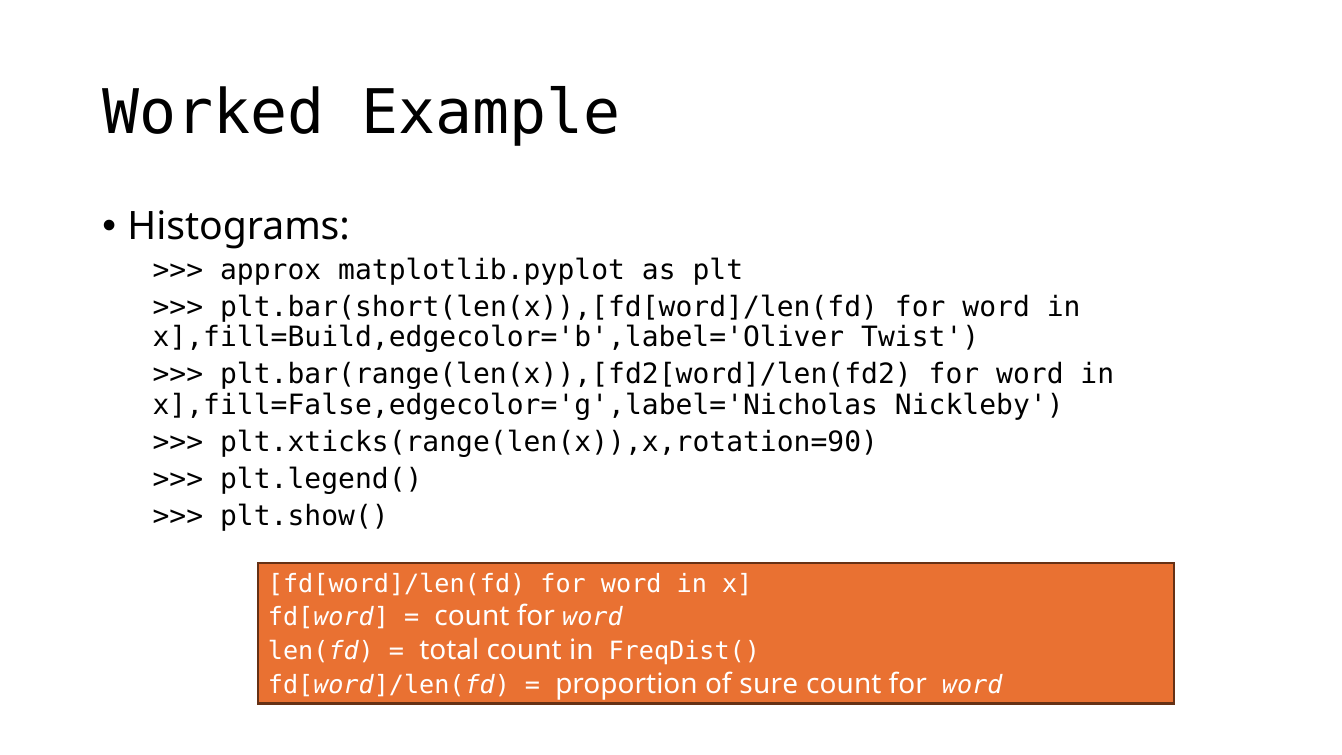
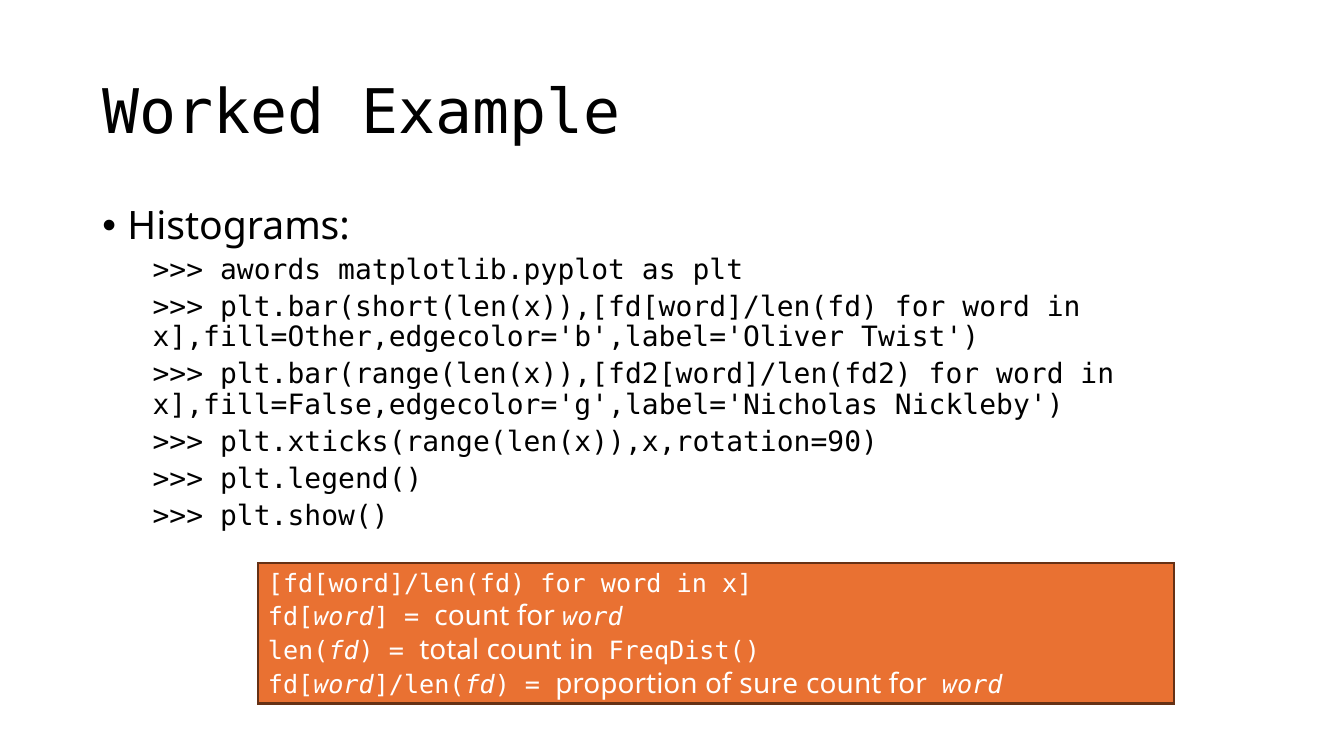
approx: approx -> awords
x],fill=Build,edgecolor='b',label='Oliver: x],fill=Build,edgecolor='b',label='Oliver -> x],fill=Other,edgecolor='b',label='Oliver
